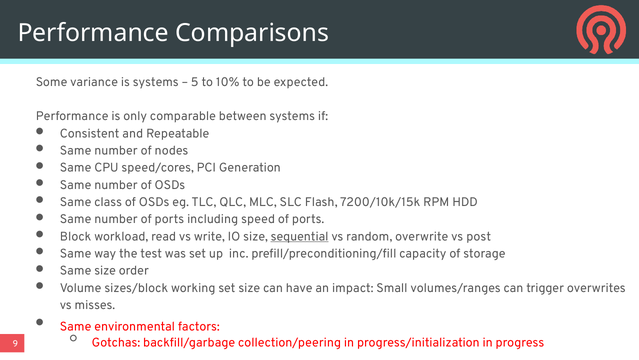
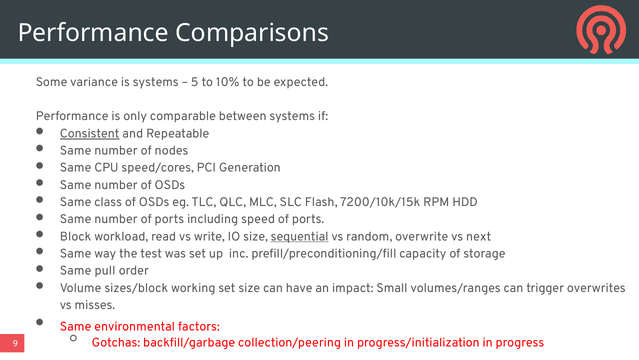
Consistent underline: none -> present
post: post -> next
Same size: size -> pull
